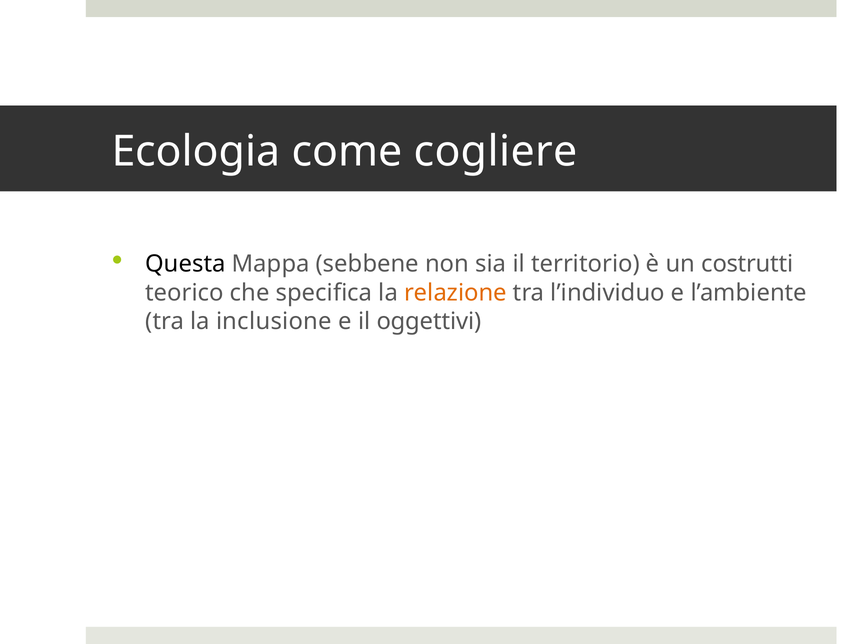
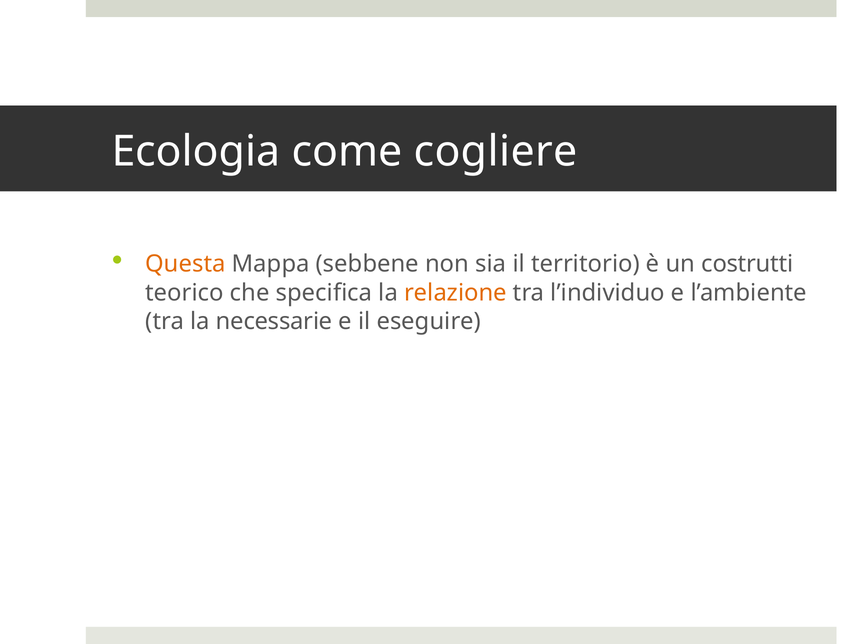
Questa colour: black -> orange
inclusione: inclusione -> necessarie
oggettivi: oggettivi -> eseguire
